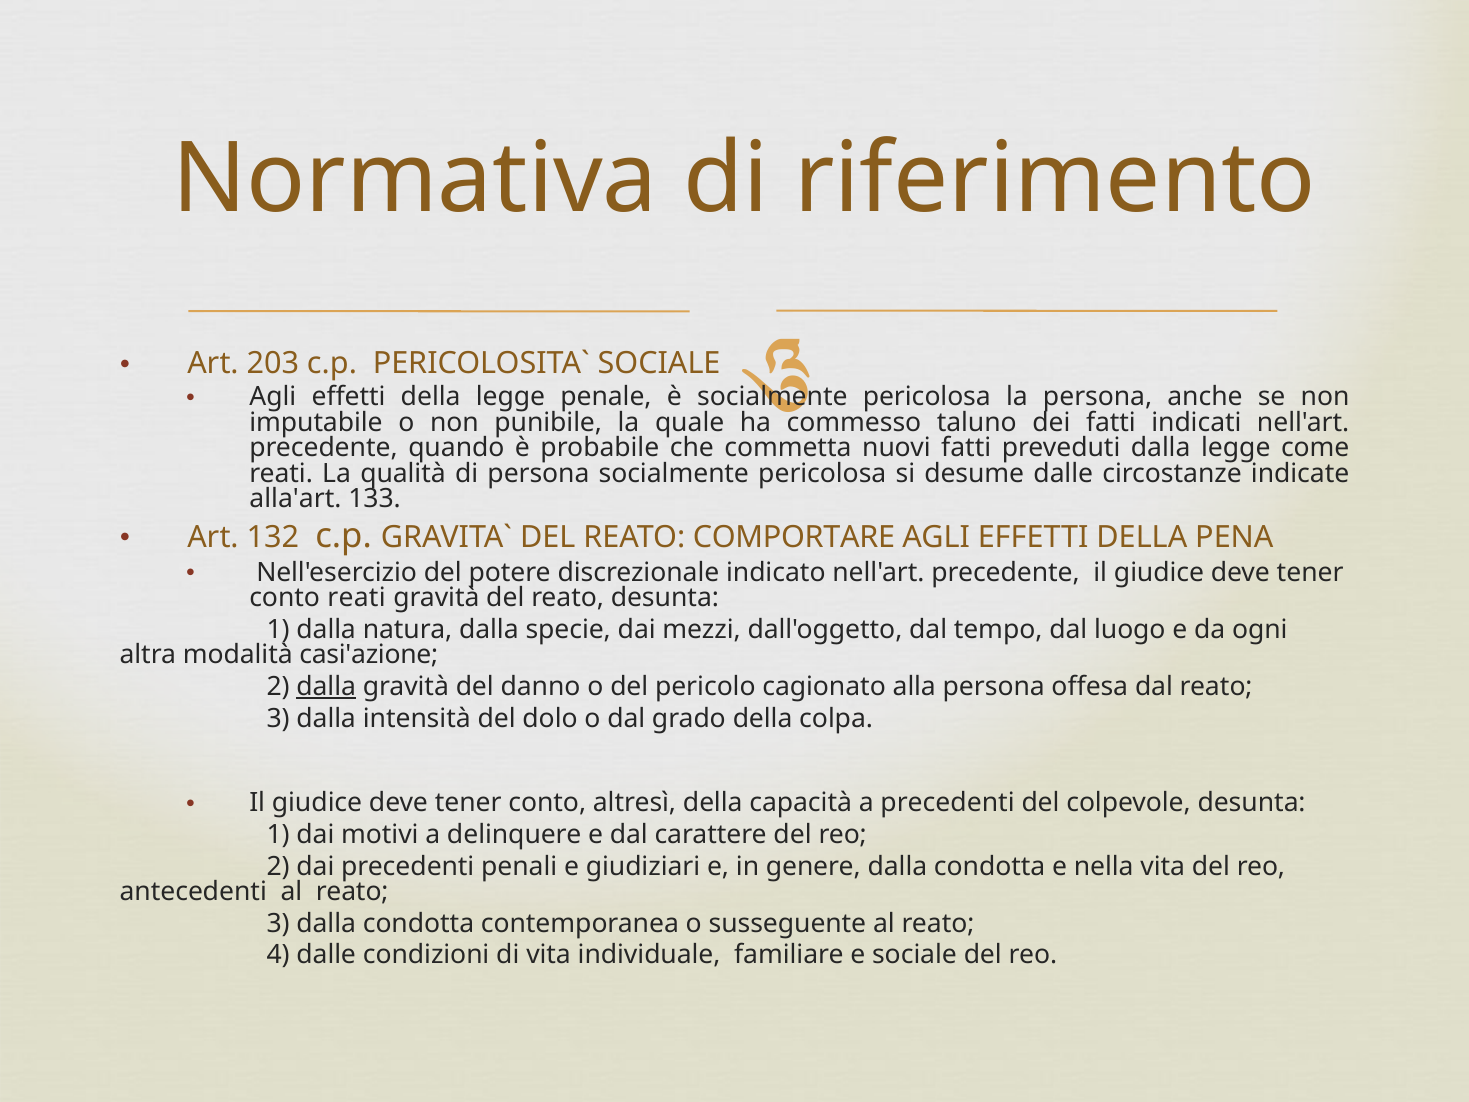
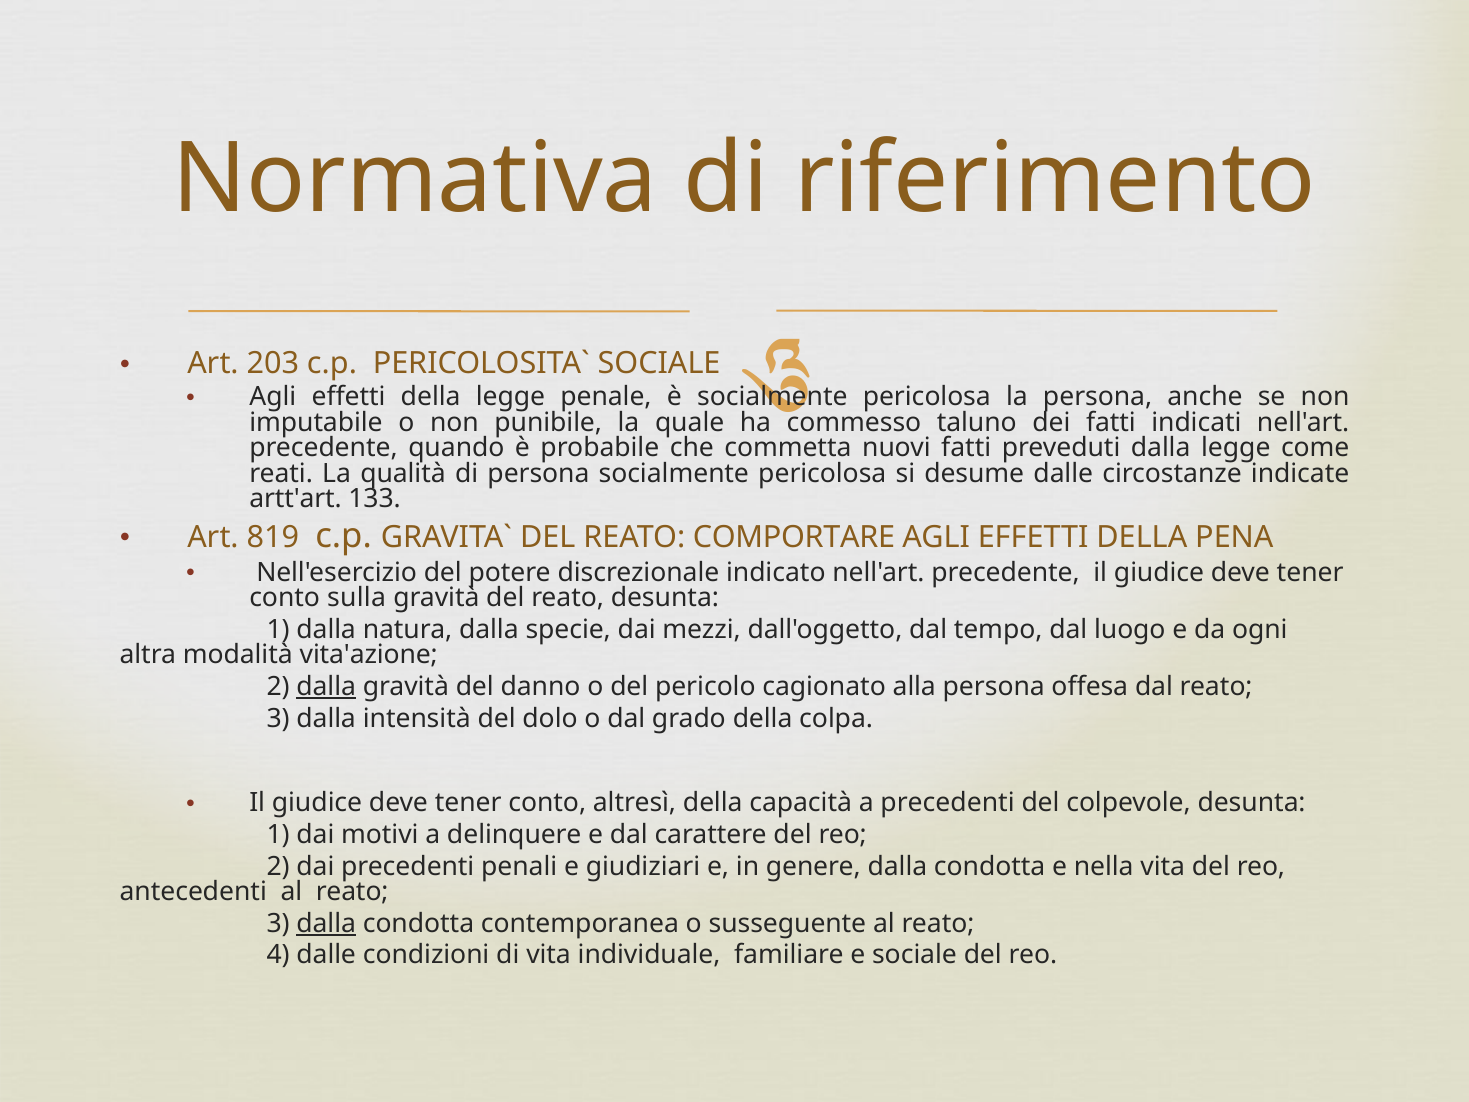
alla'art: alla'art -> artt'art
132: 132 -> 819
conto reati: reati -> sulla
casi'azione: casi'azione -> vita'azione
dalla at (326, 923) underline: none -> present
